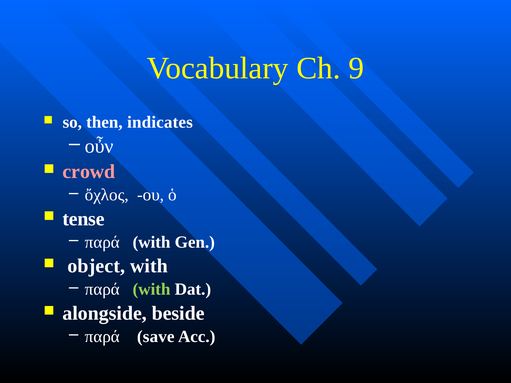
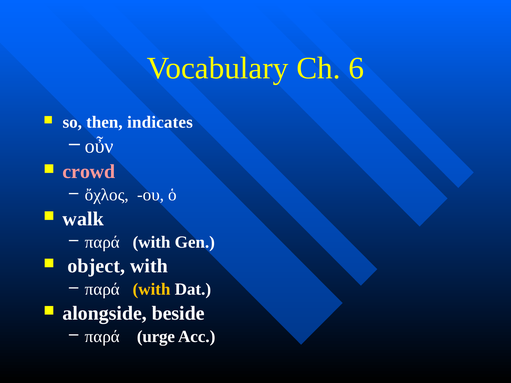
9: 9 -> 6
tense: tense -> walk
with at (152, 290) colour: light green -> yellow
save: save -> urge
